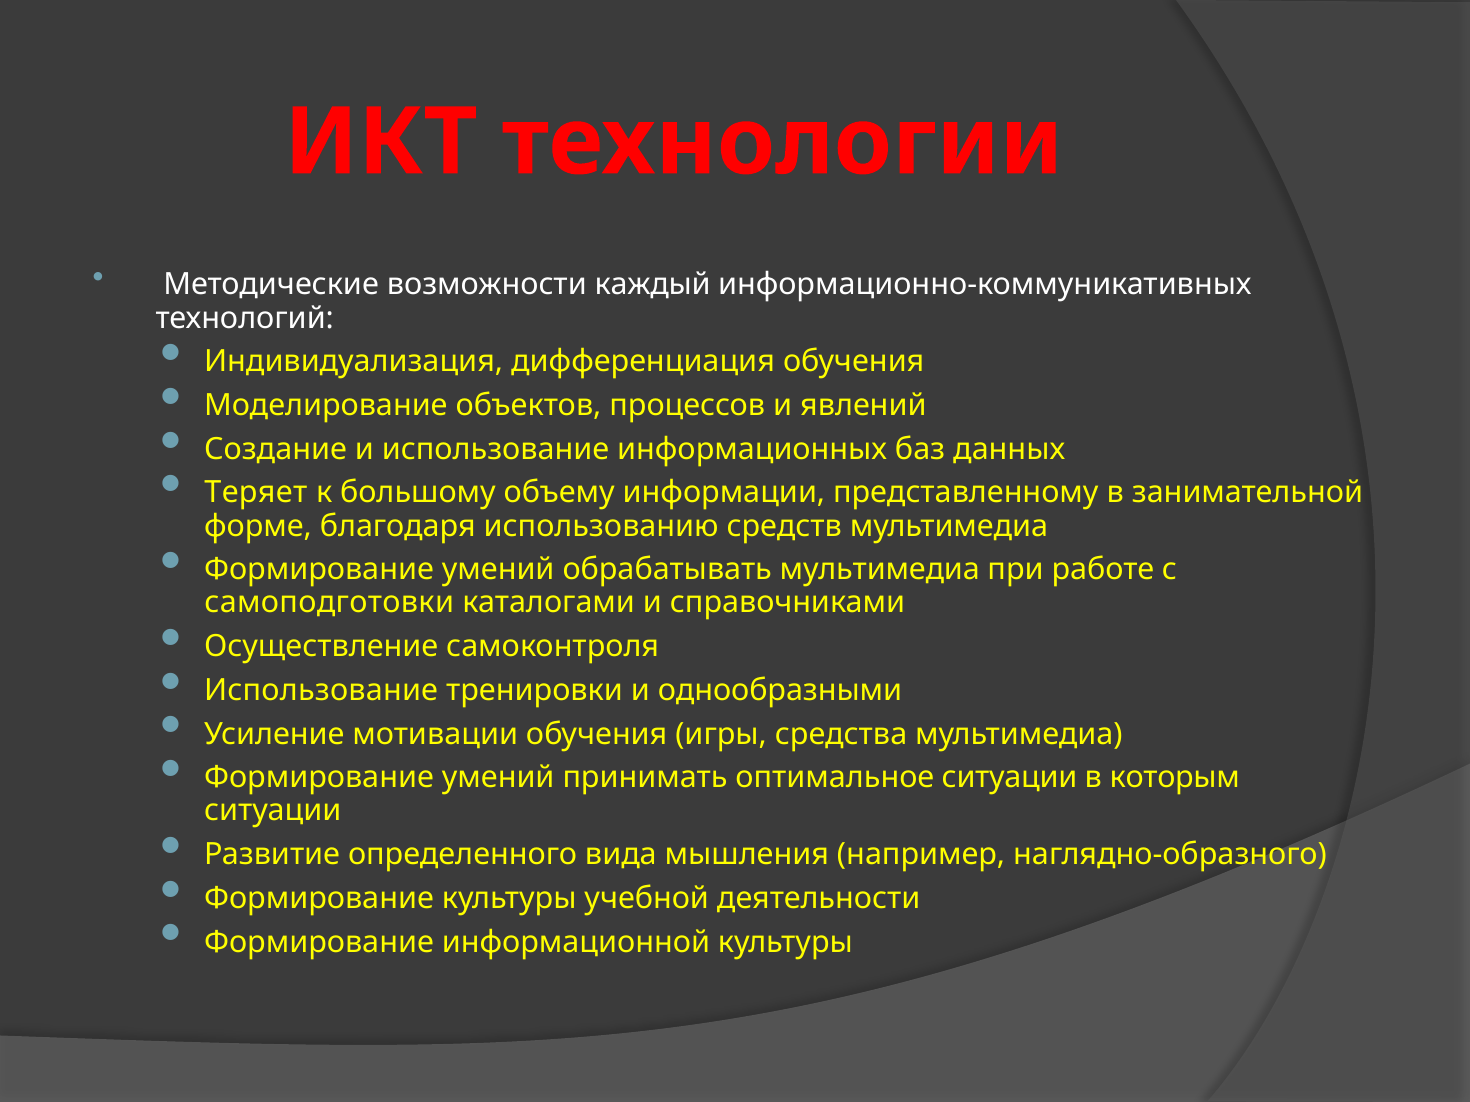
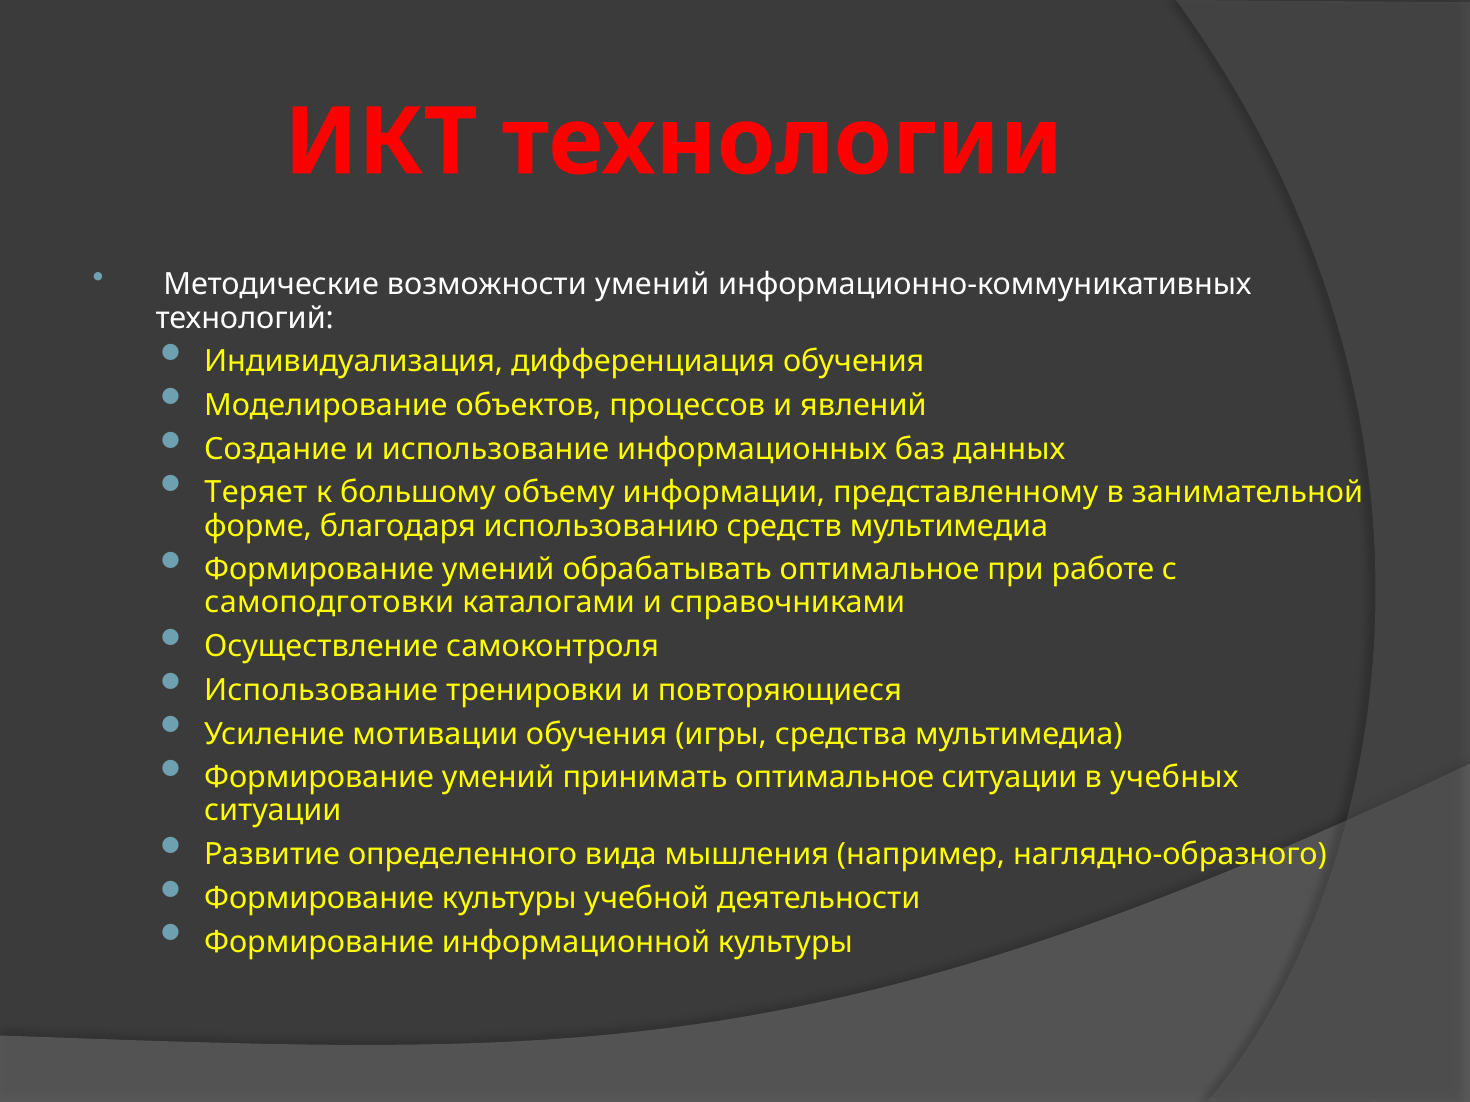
возможности каждый: каждый -> умений
обрабатывать мультимедиа: мультимедиа -> оптимальное
однообразными: однообразными -> повторяющиеся
которым: которым -> учебных
